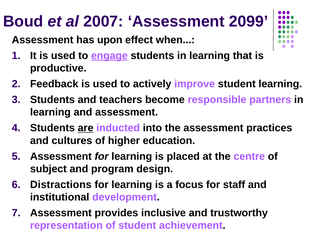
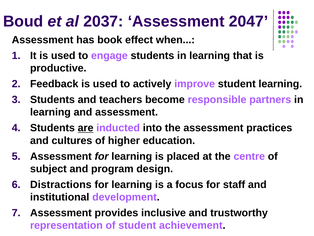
2007: 2007 -> 2037
2099: 2099 -> 2047
upon: upon -> book
engage underline: present -> none
